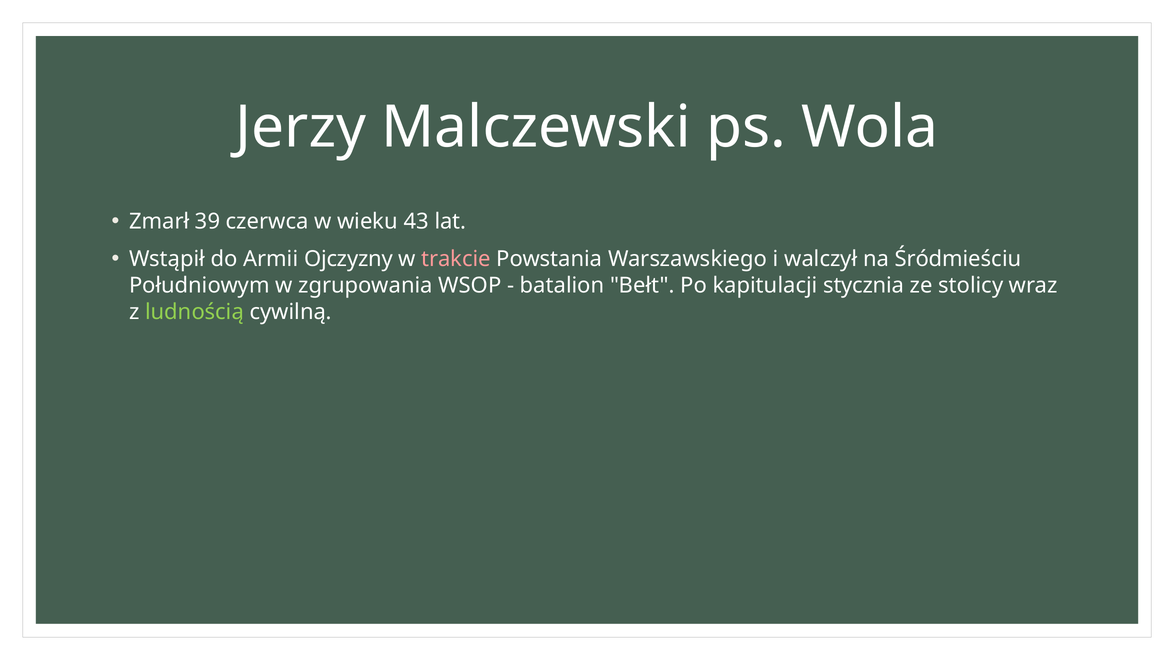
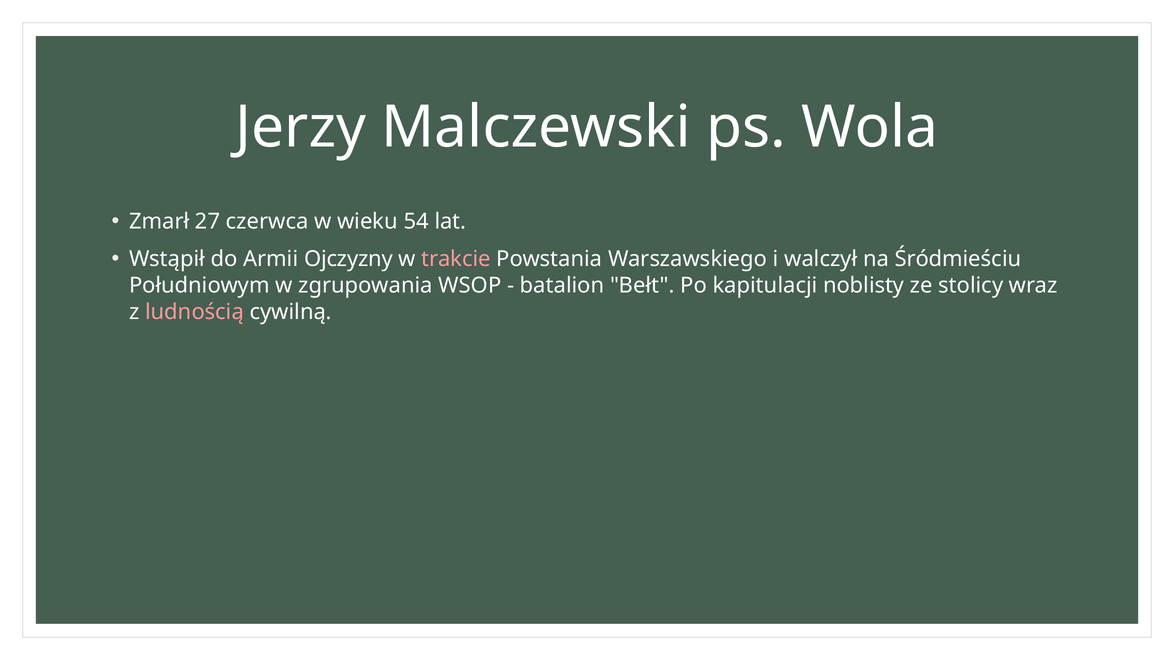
39: 39 -> 27
43: 43 -> 54
stycznia: stycznia -> noblisty
ludnością colour: light green -> pink
